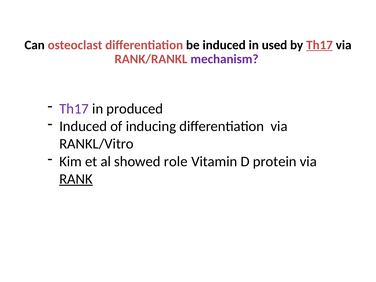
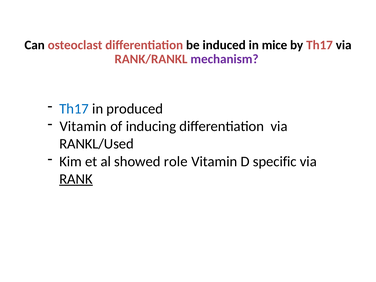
used: used -> mice
Th17 at (320, 45) underline: present -> none
Th17 at (74, 109) colour: purple -> blue
Induced at (83, 126): Induced -> Vitamin
RANKL/Vitro: RANKL/Vitro -> RANKL/Used
protein: protein -> specific
